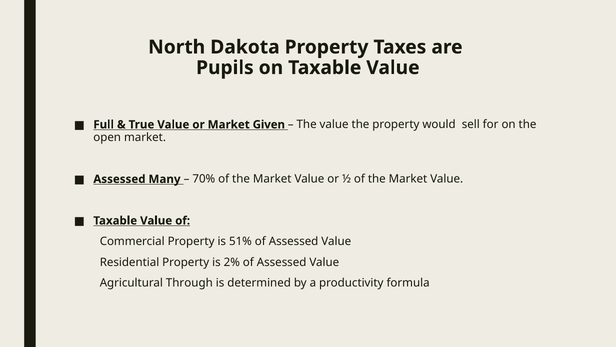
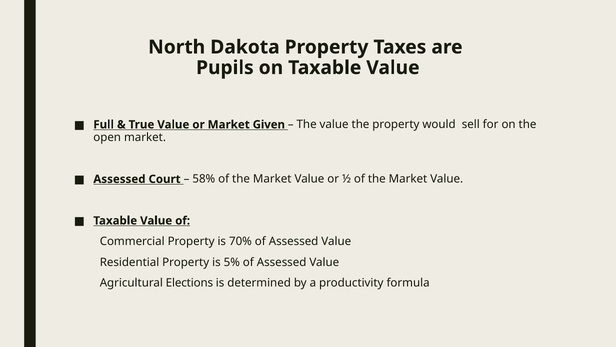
Many: Many -> Court
70%: 70% -> 58%
51%: 51% -> 70%
2%: 2% -> 5%
Through: Through -> Elections
